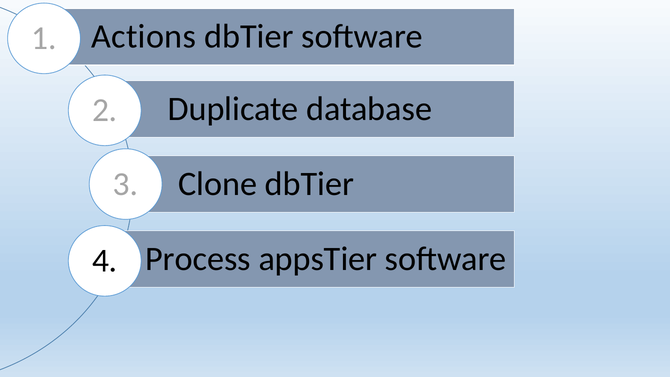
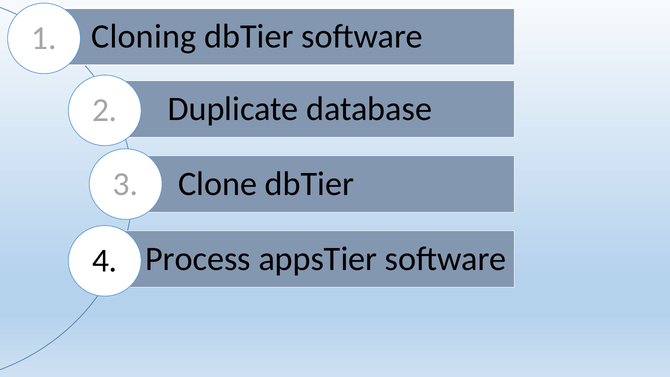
Actions: Actions -> Cloning
